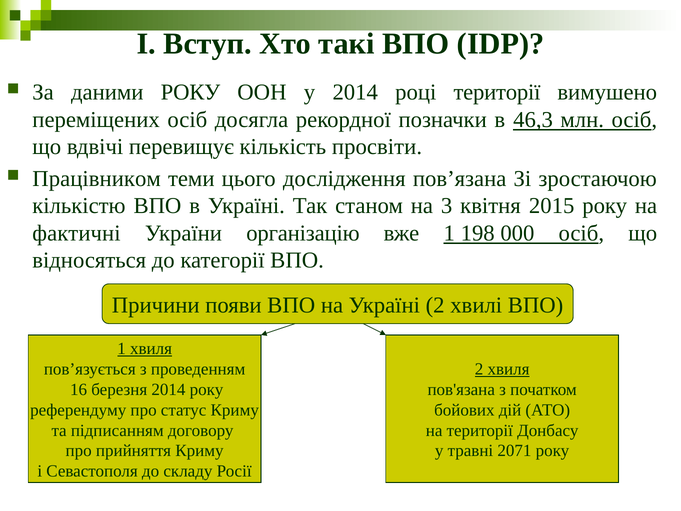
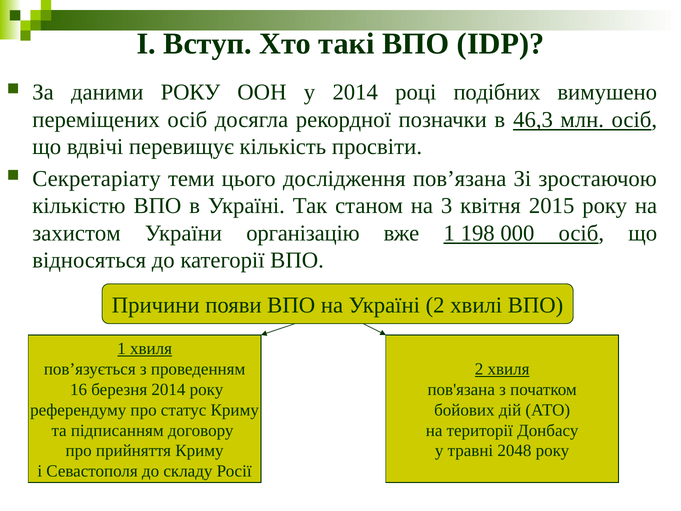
році території: території -> подібних
Працівником: Працівником -> Секретаріату
фактичні: фактичні -> захистом
2071: 2071 -> 2048
